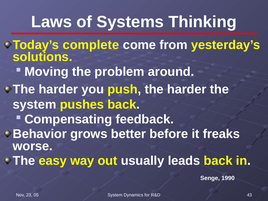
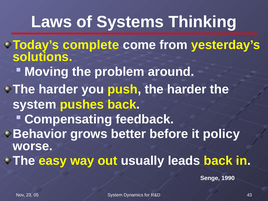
freaks: freaks -> policy
